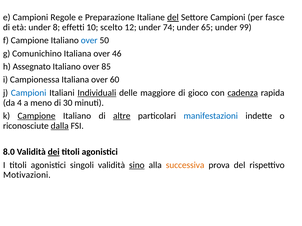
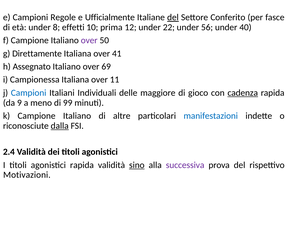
Preparazione: Preparazione -> Ufficialmente
Settore Campioni: Campioni -> Conferito
scelto: scelto -> prima
74: 74 -> 22
65: 65 -> 56
99: 99 -> 40
over at (89, 41) colour: blue -> purple
Comunichino: Comunichino -> Direttamente
46: 46 -> 41
85: 85 -> 69
60: 60 -> 11
Individuali underline: present -> none
4: 4 -> 9
30: 30 -> 99
Campione at (37, 116) underline: present -> none
altre underline: present -> none
8.0: 8.0 -> 2.4
dei underline: present -> none
agonistici singoli: singoli -> rapida
successiva colour: orange -> purple
